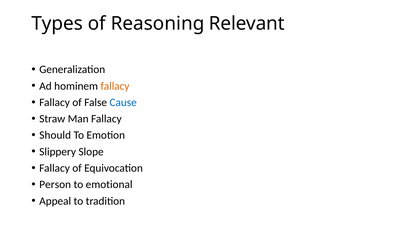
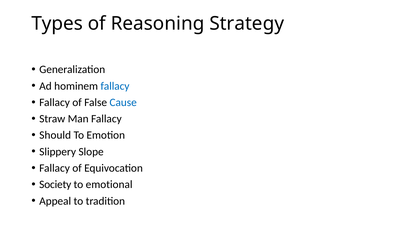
Relevant: Relevant -> Strategy
fallacy at (115, 86) colour: orange -> blue
Person: Person -> Society
